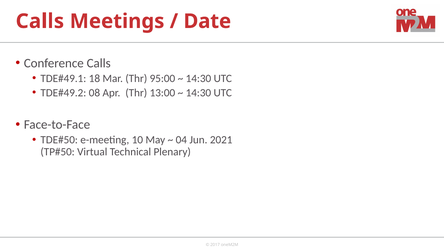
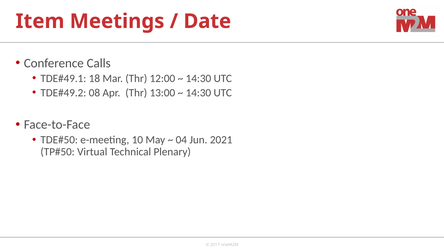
Calls at (40, 21): Calls -> Item
95:00: 95:00 -> 12:00
